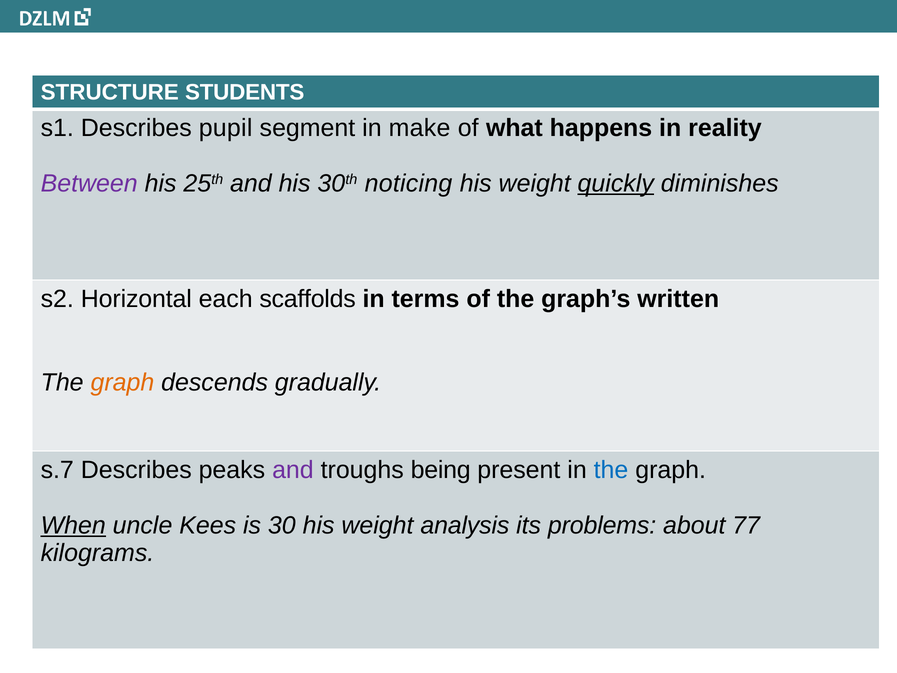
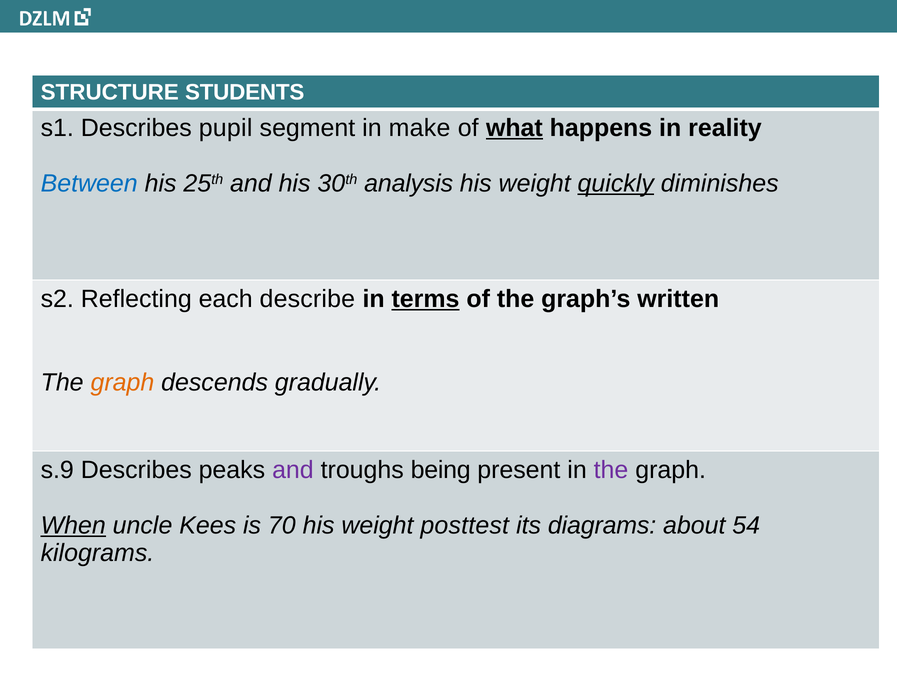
what underline: none -> present
Between colour: purple -> blue
noticing: noticing -> analysis
Horizontal: Horizontal -> Reflecting
scaffolds: scaffolds -> describe
terms underline: none -> present
s.7: s.7 -> s.9
the at (611, 470) colour: blue -> purple
30: 30 -> 70
analysis: analysis -> posttest
problems: problems -> diagrams
77: 77 -> 54
